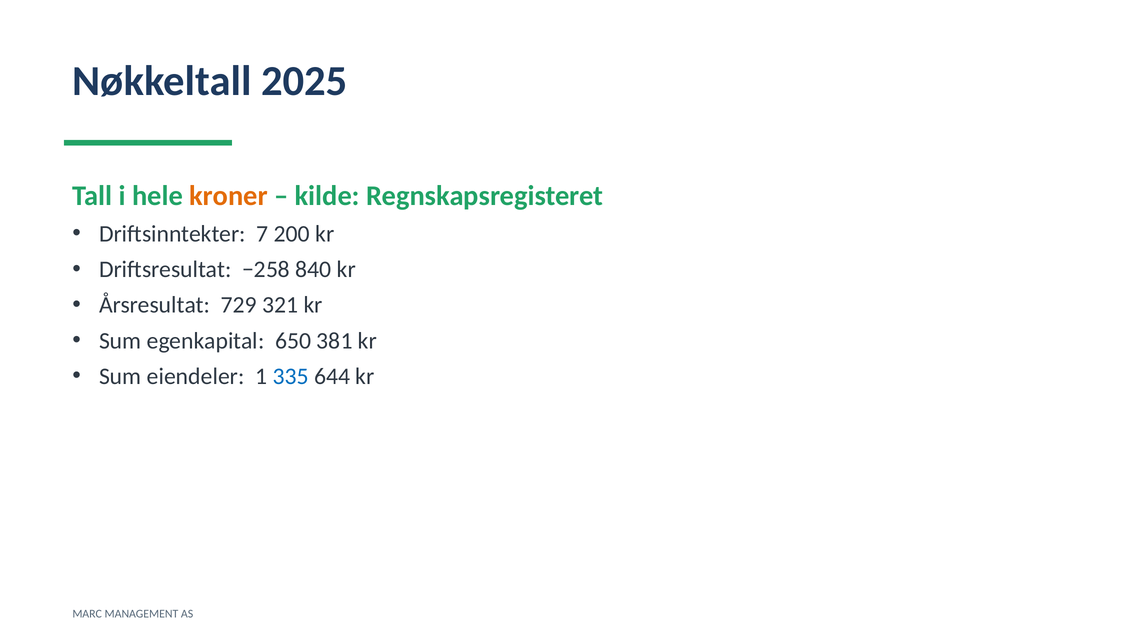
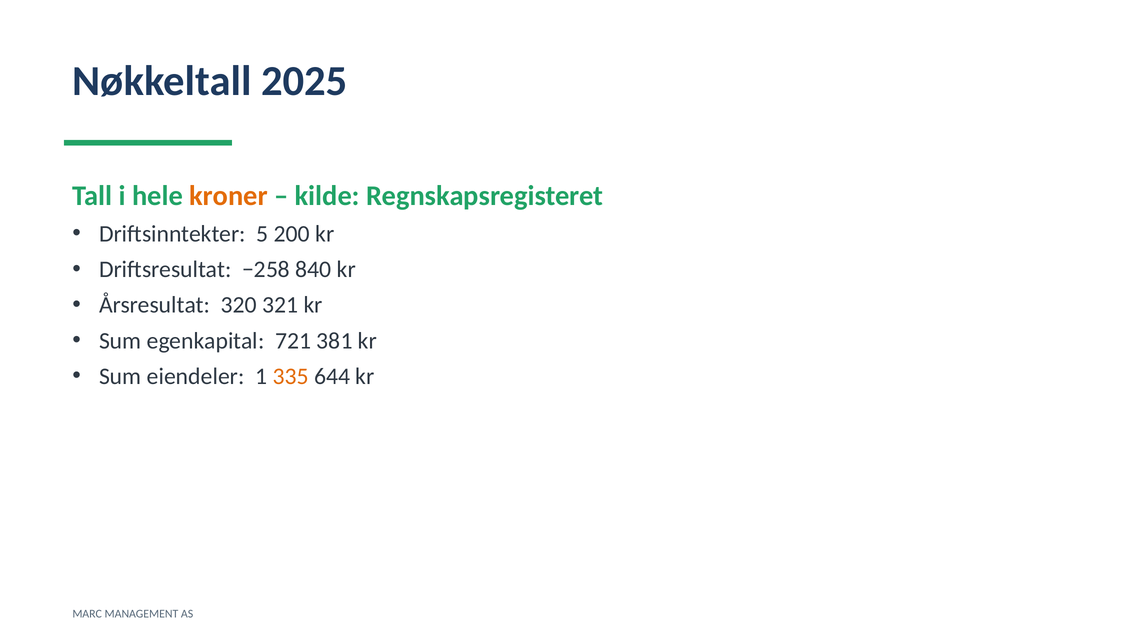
7: 7 -> 5
729: 729 -> 320
650: 650 -> 721
335 colour: blue -> orange
